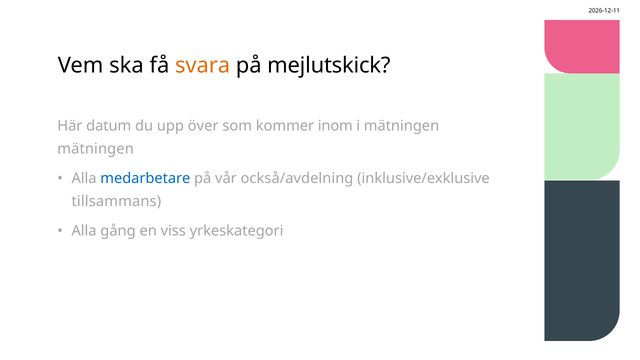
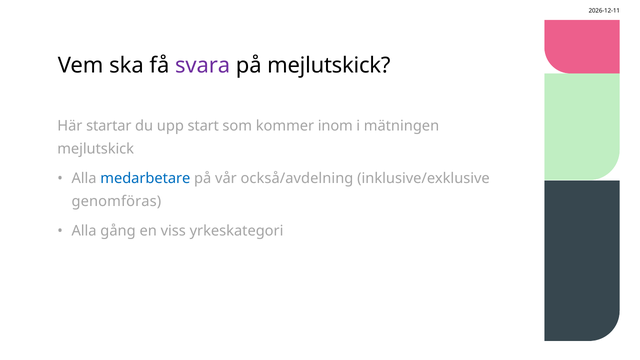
svara colour: orange -> purple
datum: datum -> startar
över: över -> start
mätningen at (96, 149): mätningen -> mejlutskick
tillsammans: tillsammans -> genomföras
